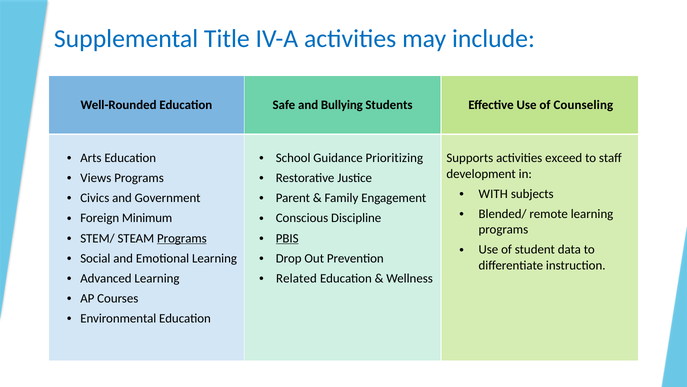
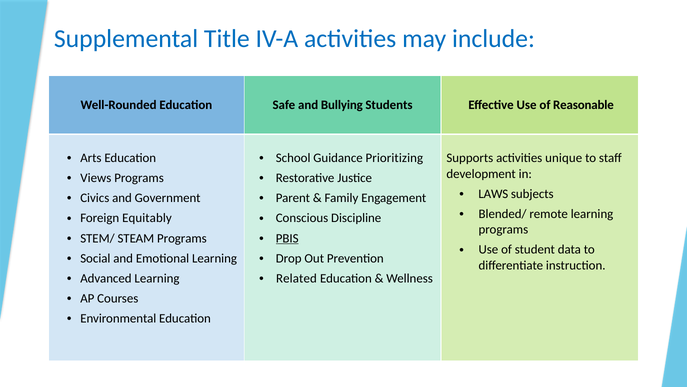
Counseling: Counseling -> Reasonable
exceed: exceed -> unique
WITH: WITH -> LAWS
Minimum: Minimum -> Equitably
Programs at (182, 238) underline: present -> none
